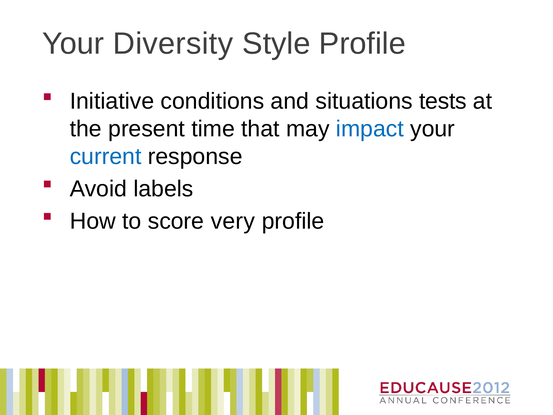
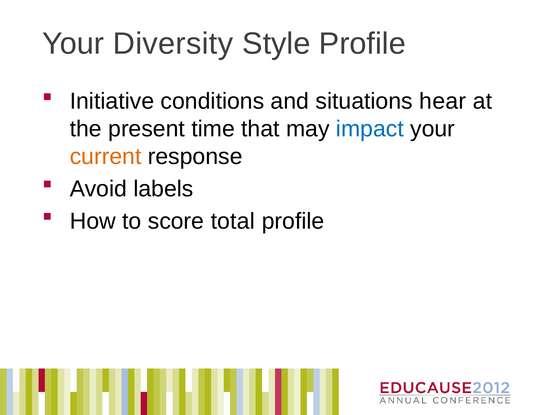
tests: tests -> hear
current colour: blue -> orange
very: very -> total
